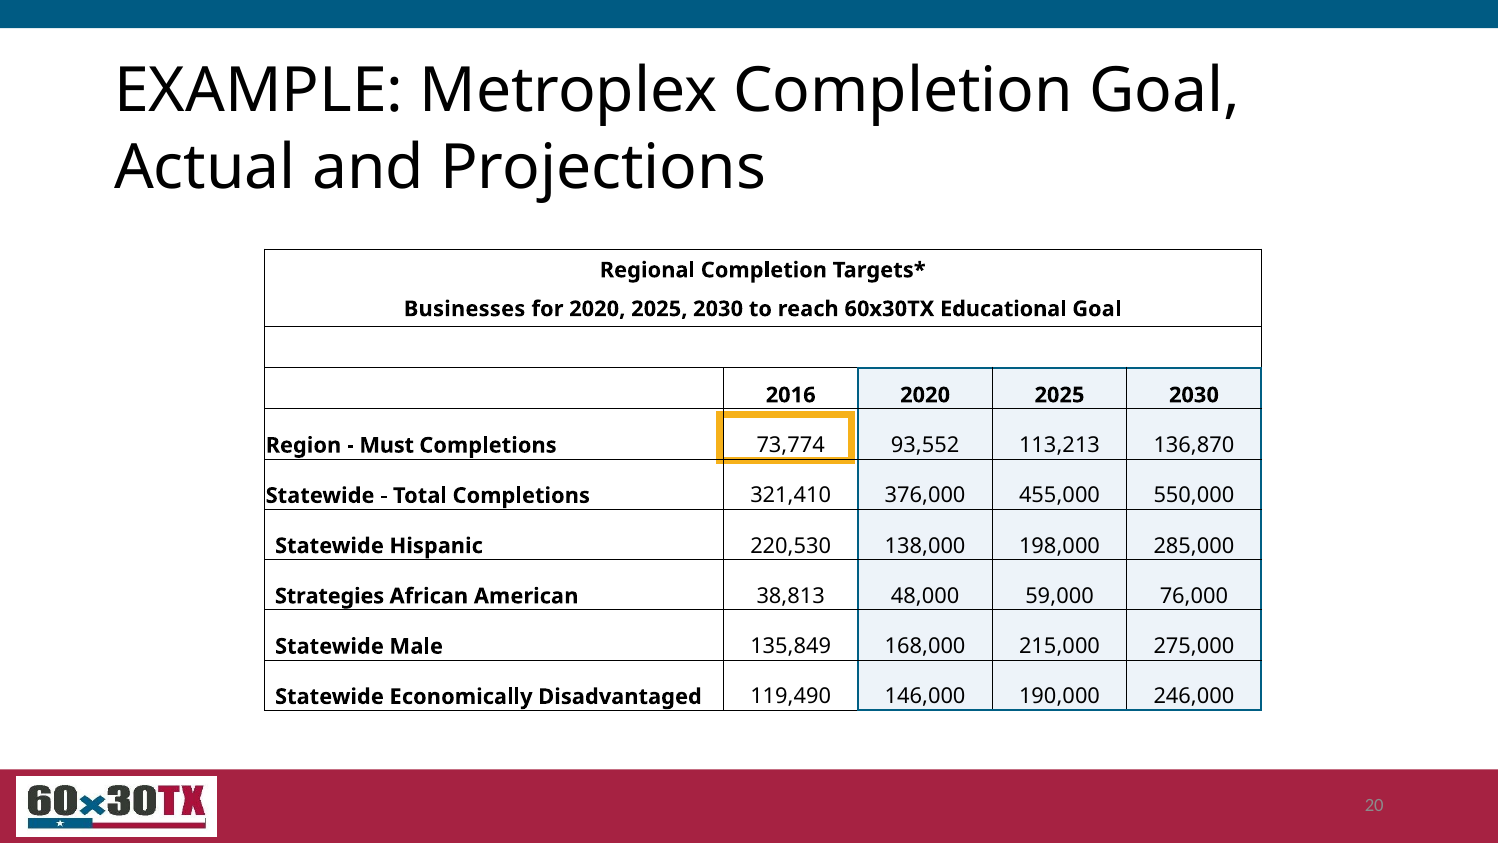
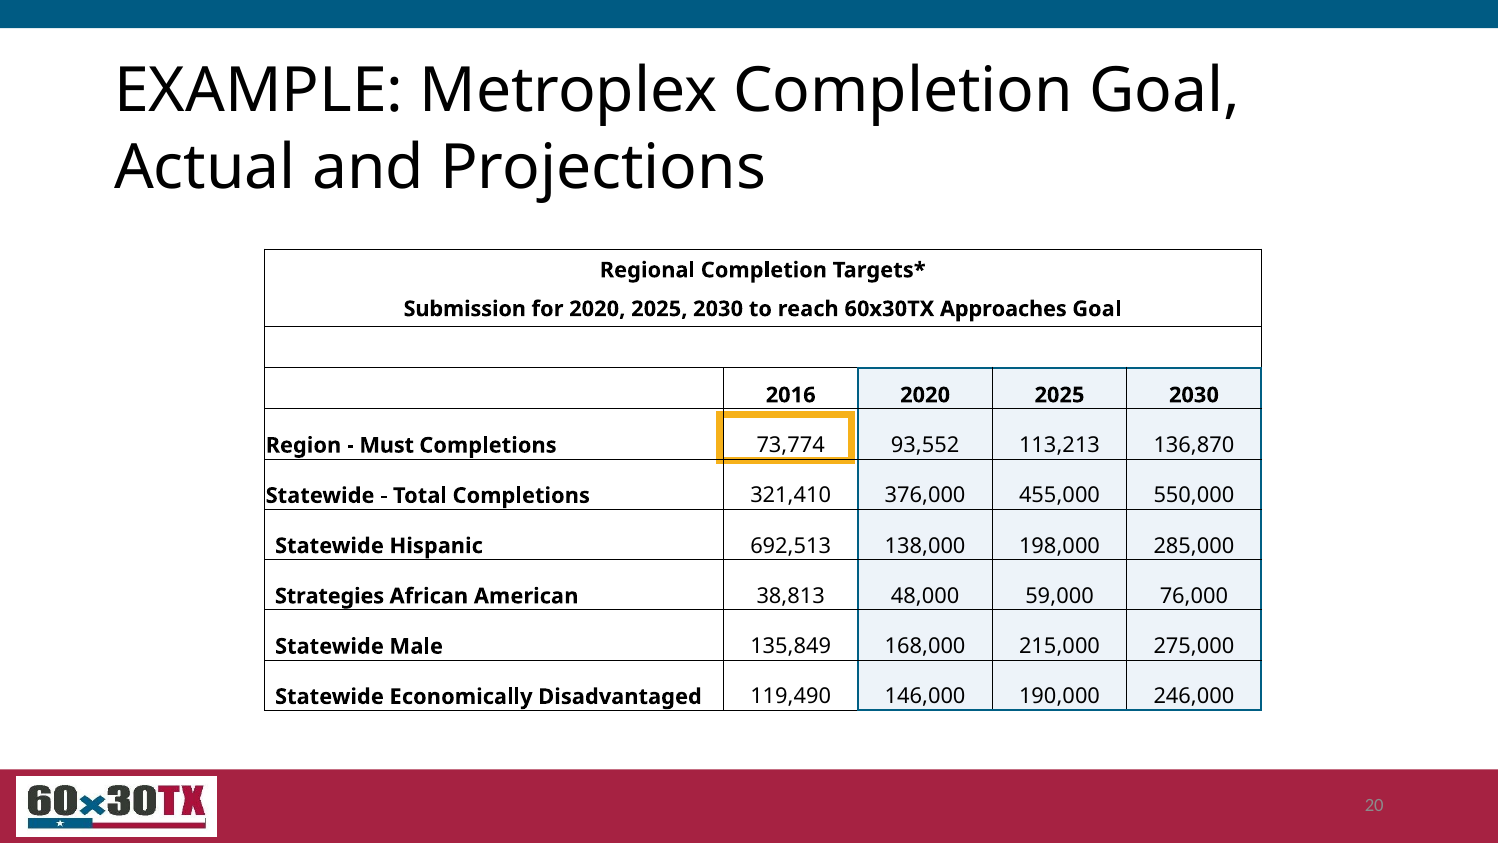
Businesses: Businesses -> Submission
Educational: Educational -> Approaches
220,530: 220,530 -> 692,513
